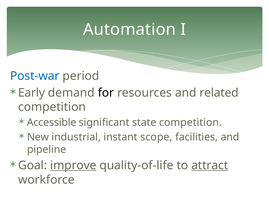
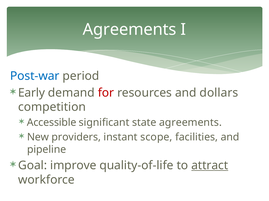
Automation at (129, 30): Automation -> Agreements
for colour: black -> red
related: related -> dollars
state competition: competition -> agreements
industrial: industrial -> providers
improve underline: present -> none
